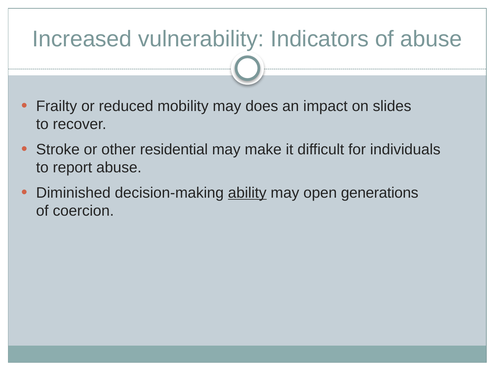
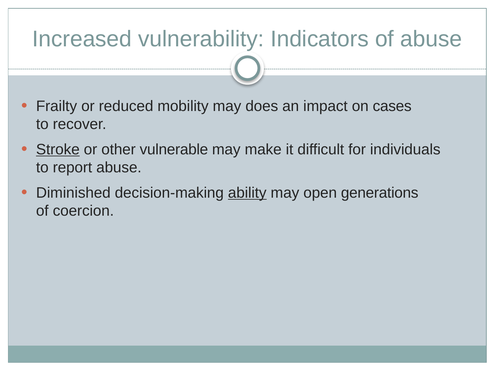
slides: slides -> cases
Stroke underline: none -> present
residential: residential -> vulnerable
